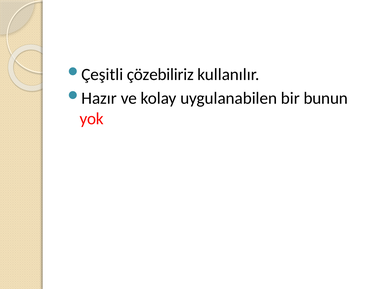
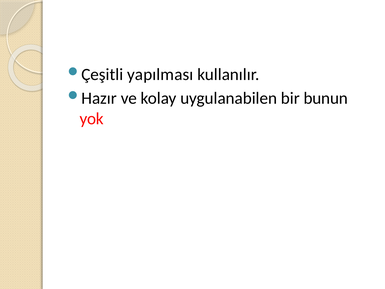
çözebiliriz: çözebiliriz -> yapılması
